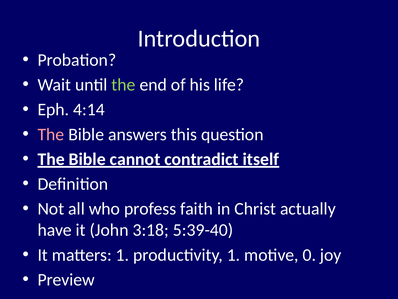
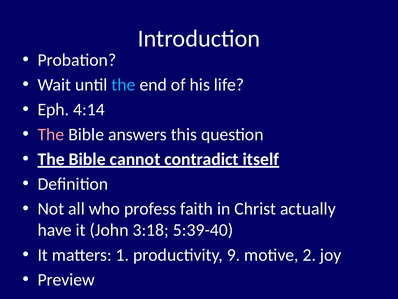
the at (123, 85) colour: light green -> light blue
productivity 1: 1 -> 9
0: 0 -> 2
